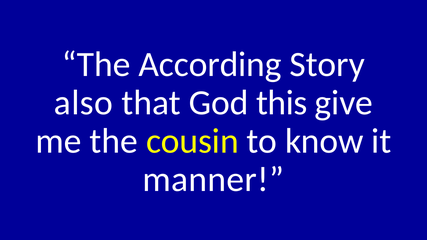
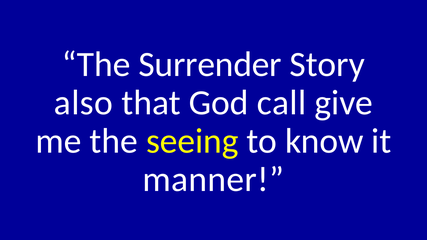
According: According -> Surrender
this: this -> call
cousin: cousin -> seeing
